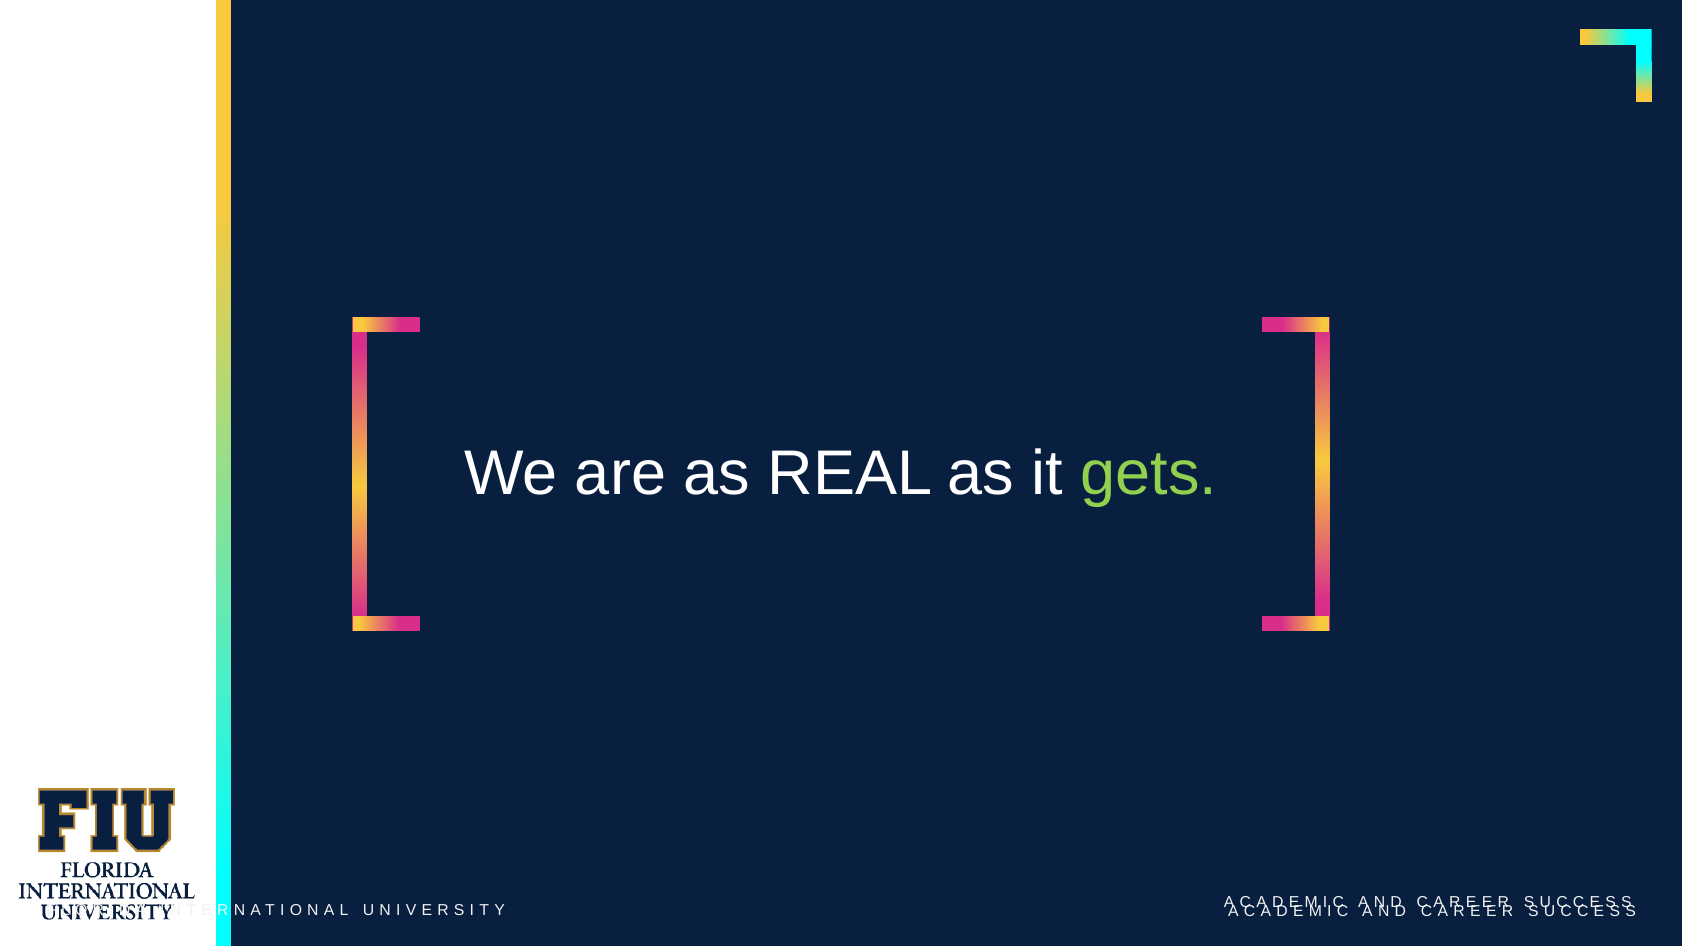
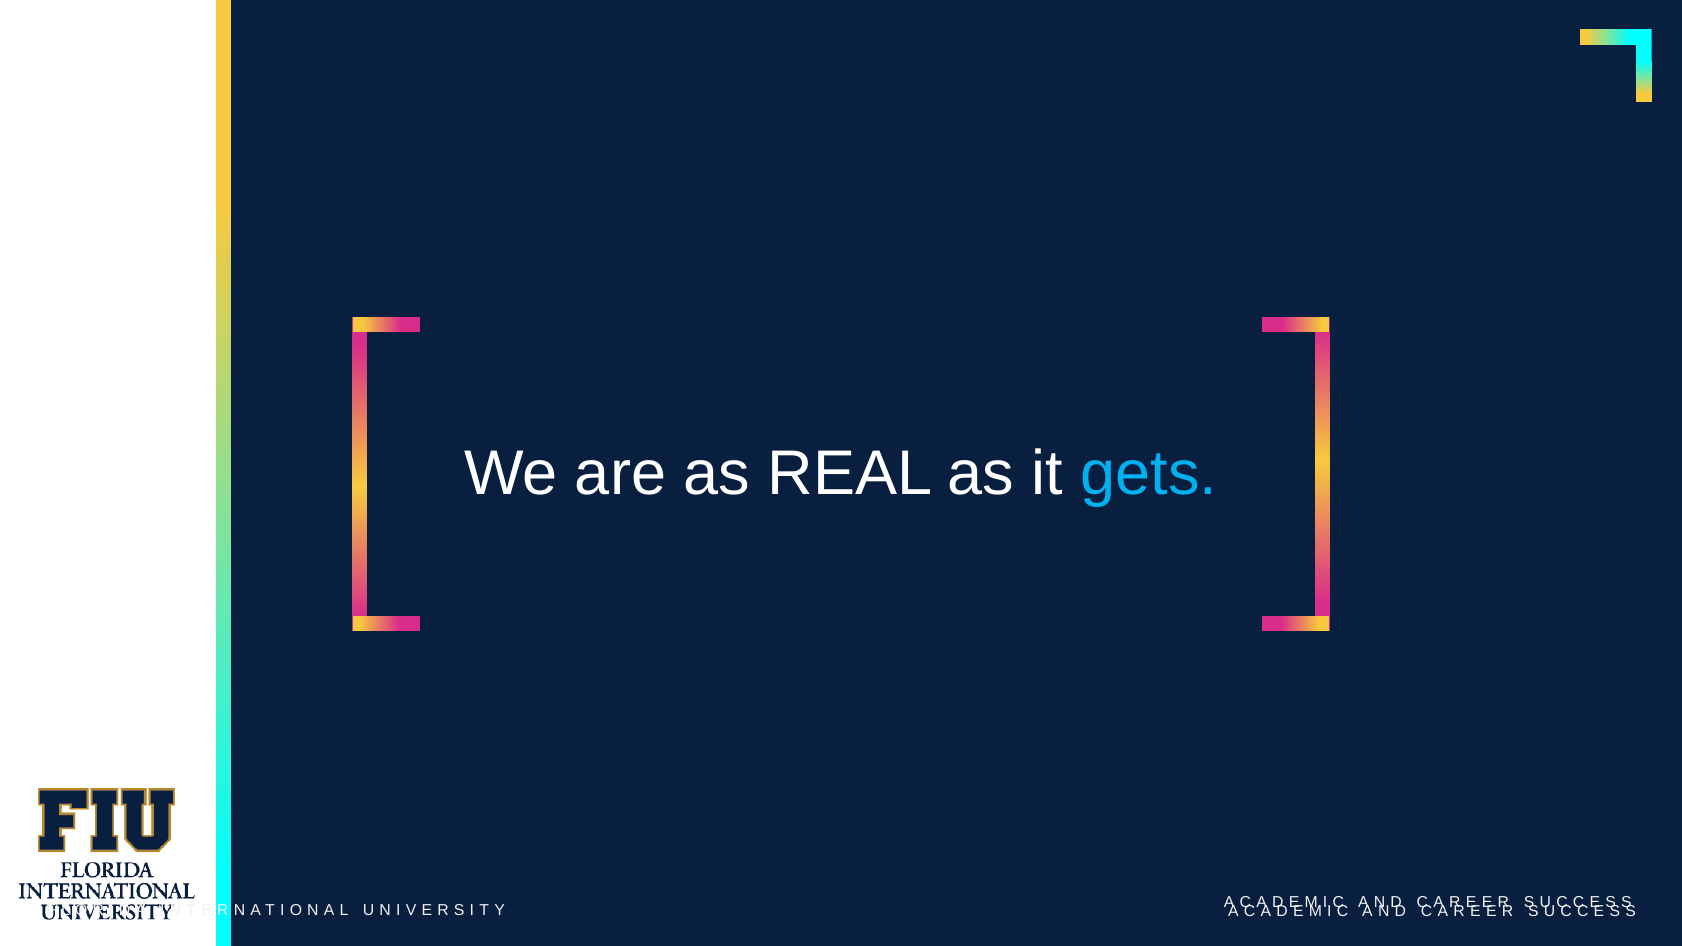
gets colour: light green -> light blue
